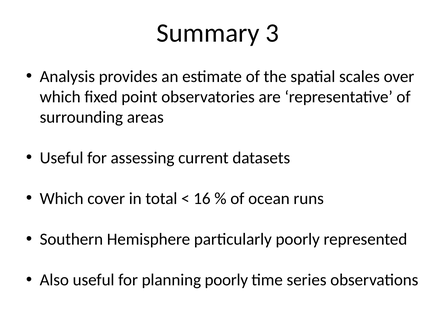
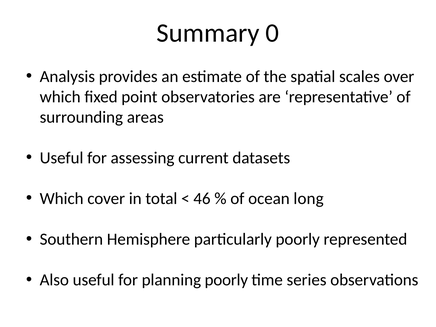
3: 3 -> 0
16: 16 -> 46
runs: runs -> long
